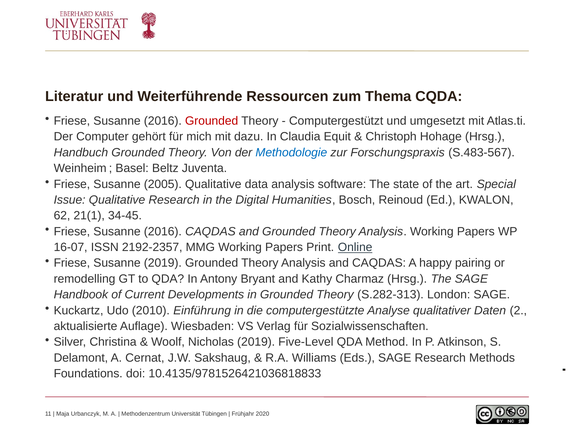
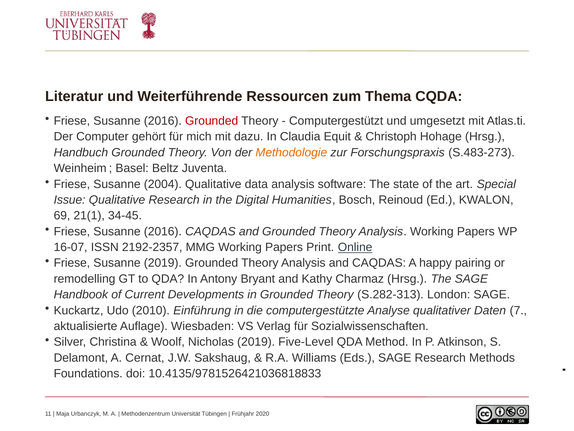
Methodologie colour: blue -> orange
S.483-567: S.483-567 -> S.483-273
2005: 2005 -> 2004
62: 62 -> 69
2: 2 -> 7
